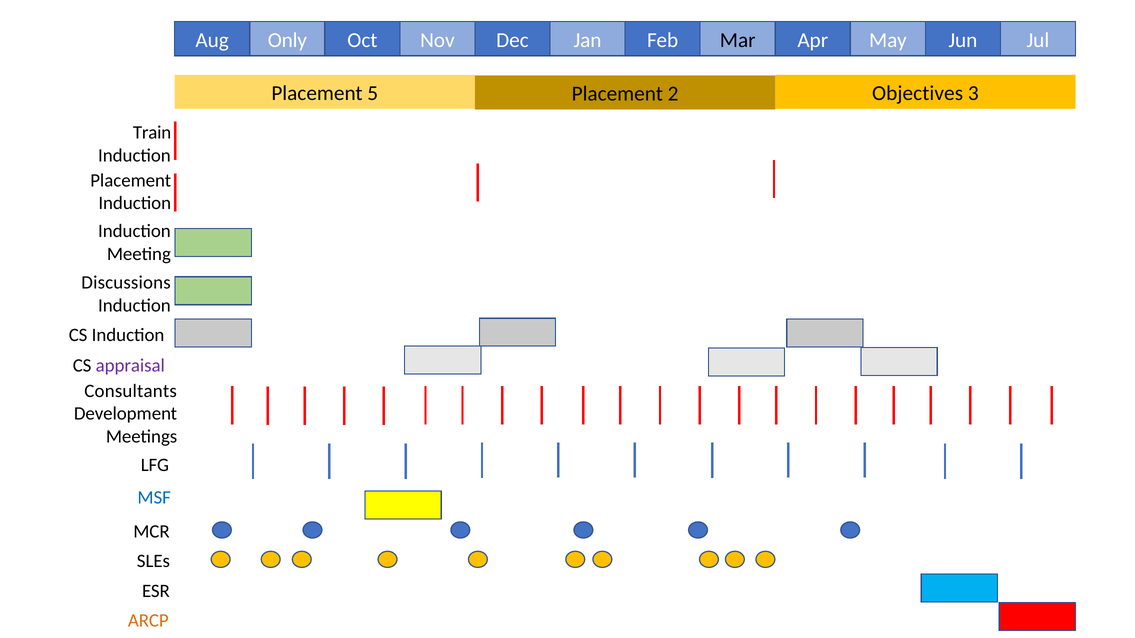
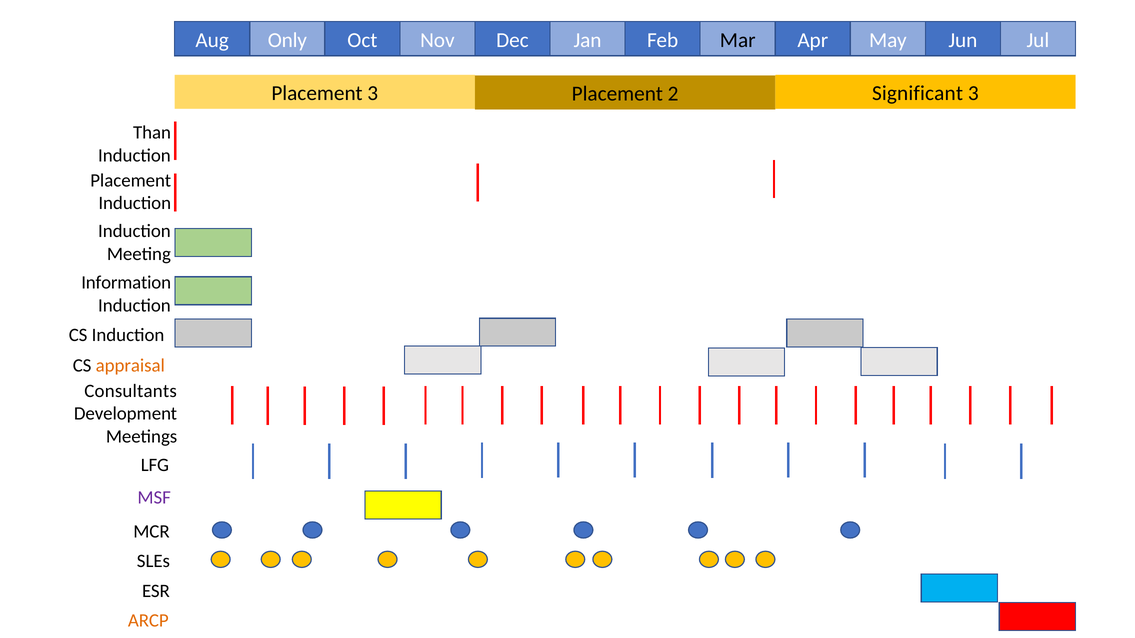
Placement 5: 5 -> 3
Objectives: Objectives -> Significant
Train: Train -> Than
Discussions: Discussions -> Information
appraisal colour: purple -> orange
MSF colour: blue -> purple
